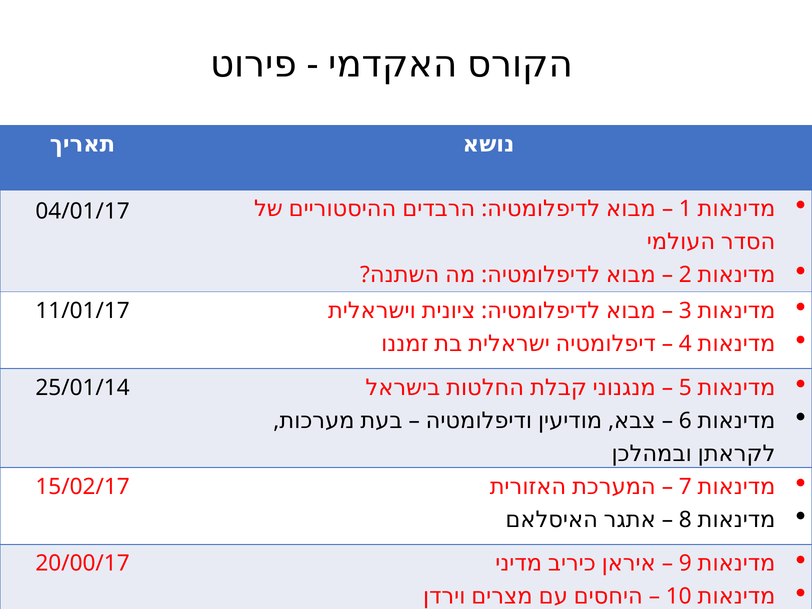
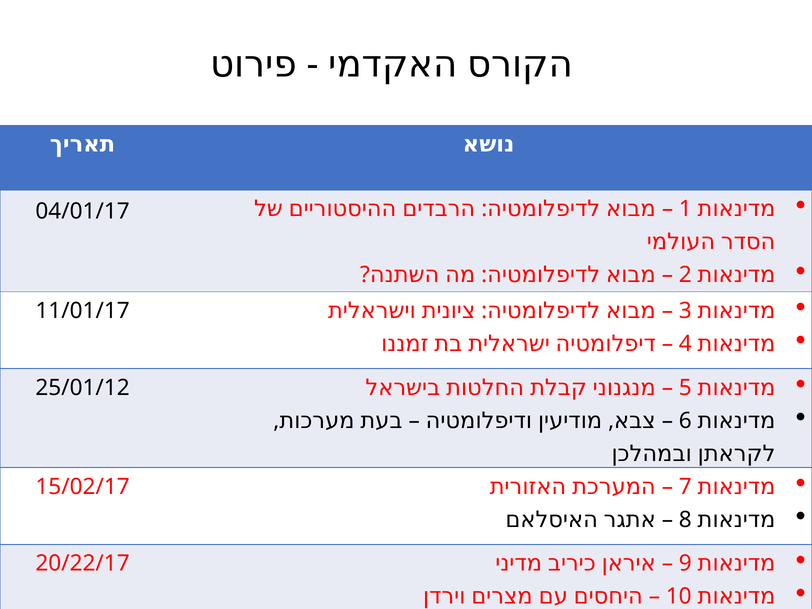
25/01/14: 25/01/14 -> 25/01/12
20/00/17: 20/00/17 -> 20/22/17
